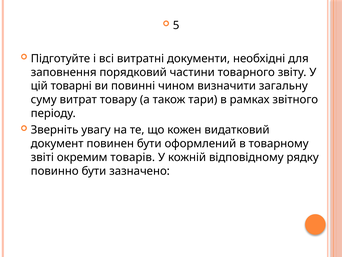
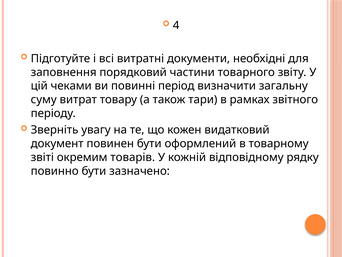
5: 5 -> 4
товарні: товарні -> чеками
чином: чином -> період
